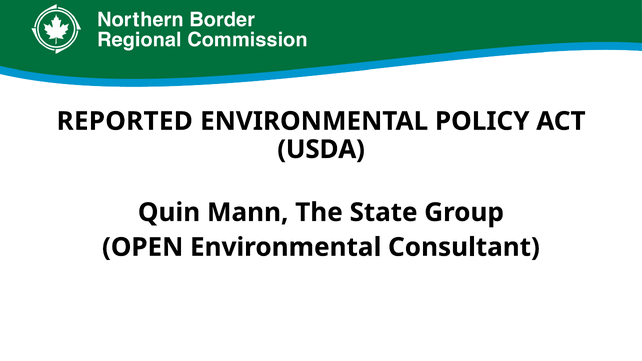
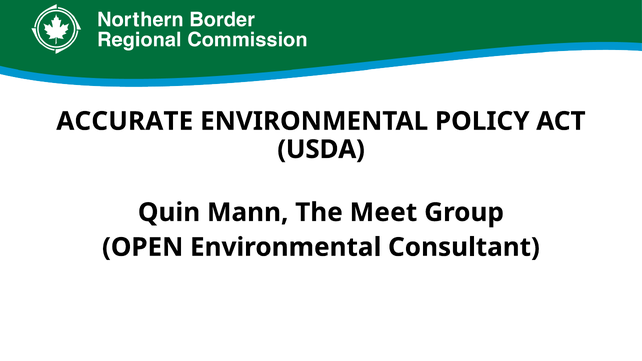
REPORTED: REPORTED -> ACCURATE
State: State -> Meet
